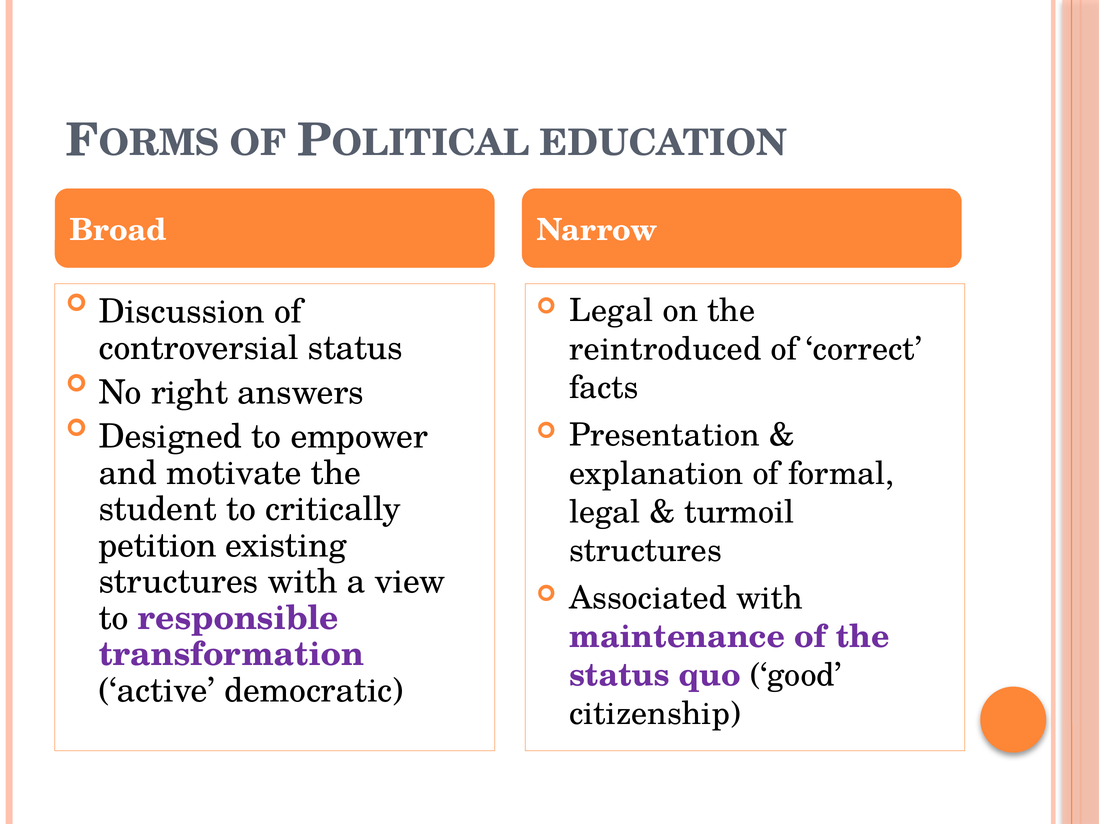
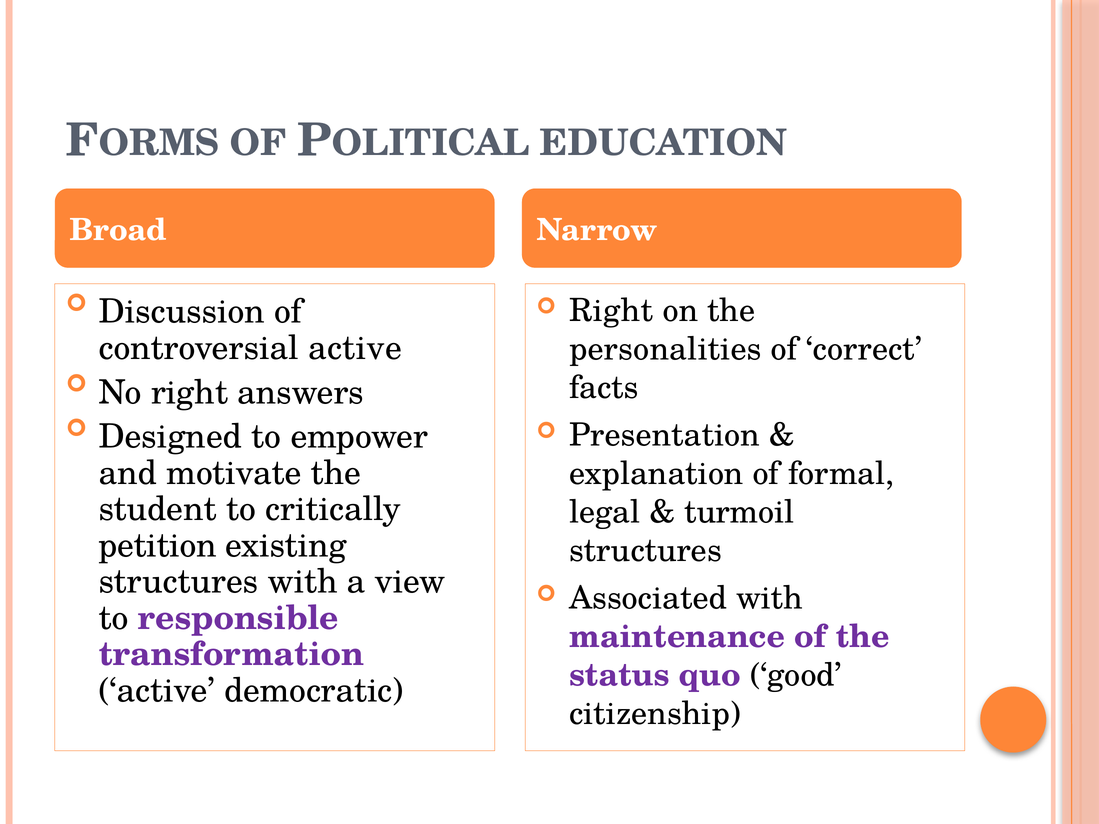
Legal at (611, 311): Legal -> Right
controversial status: status -> active
reintroduced: reintroduced -> personalities
